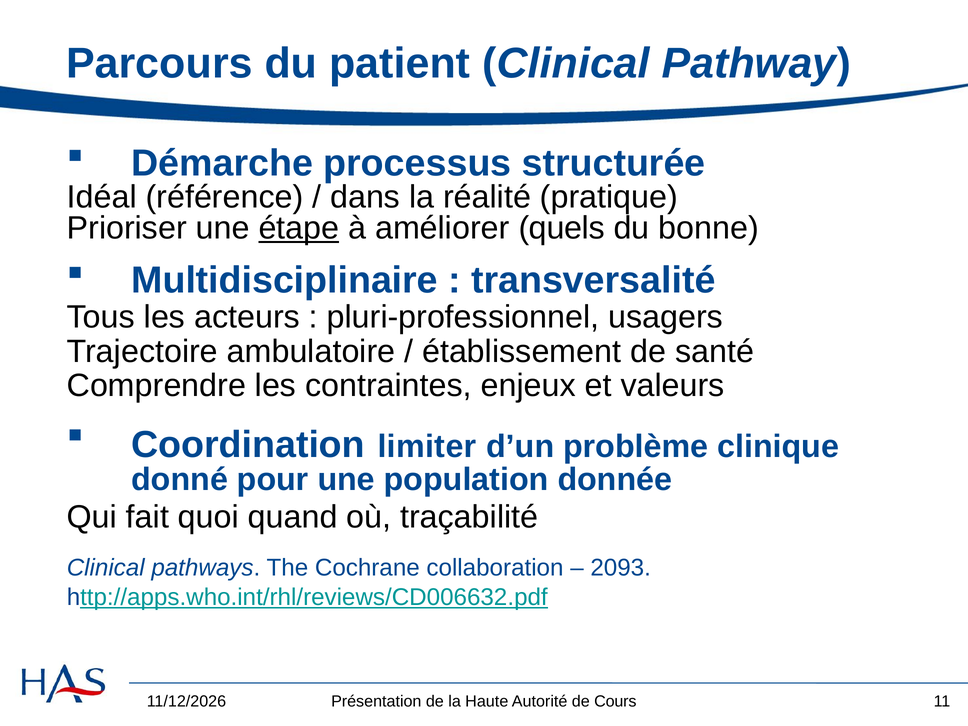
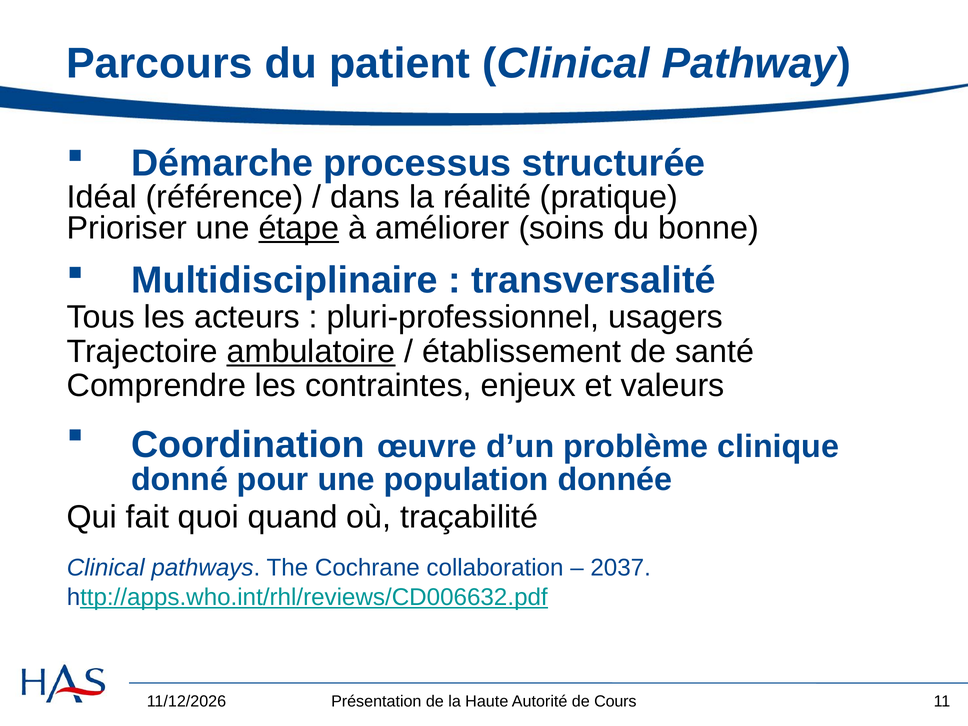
quels: quels -> soins
ambulatoire underline: none -> present
limiter: limiter -> œuvre
2093: 2093 -> 2037
